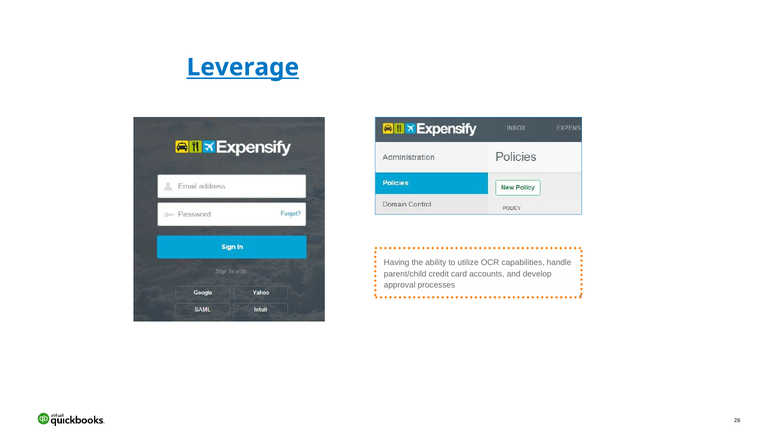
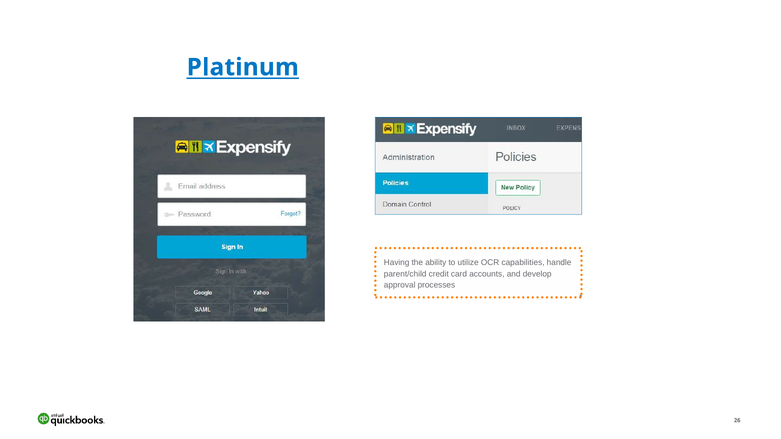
Leverage: Leverage -> Platinum
